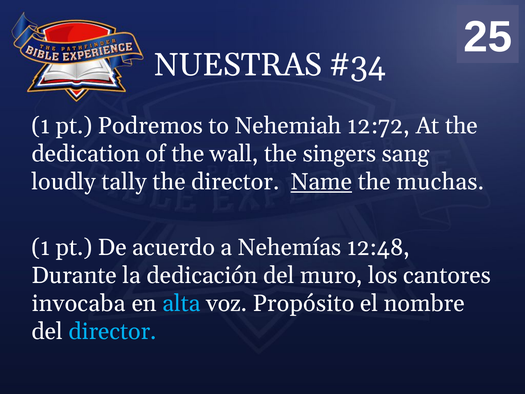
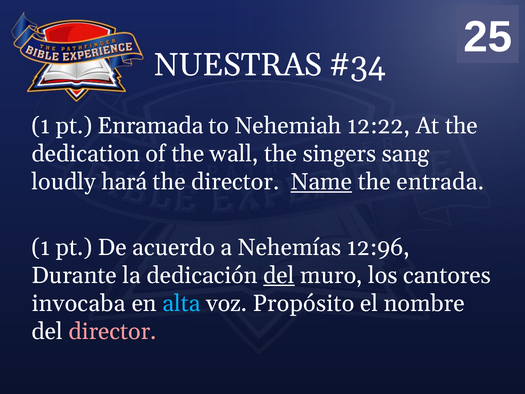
Podremos: Podremos -> Enramada
12:72: 12:72 -> 12:22
tally: tally -> hará
muchas: muchas -> entrada
12:48: 12:48 -> 12:96
del at (279, 275) underline: none -> present
director at (113, 331) colour: light blue -> pink
